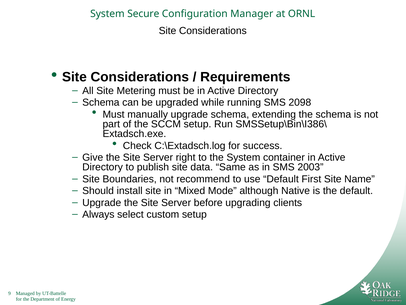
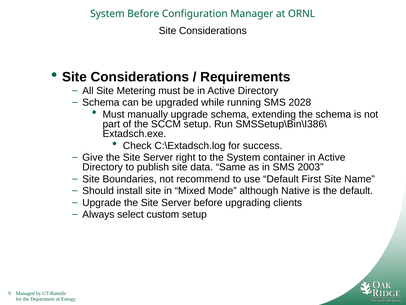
System Secure: Secure -> Before
2098: 2098 -> 2028
